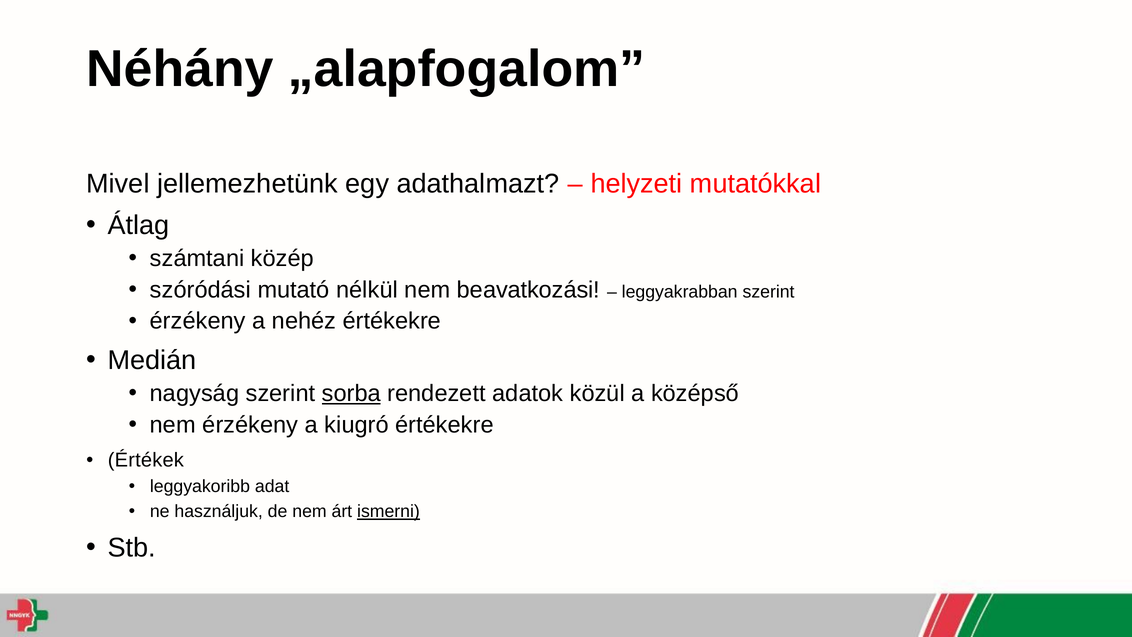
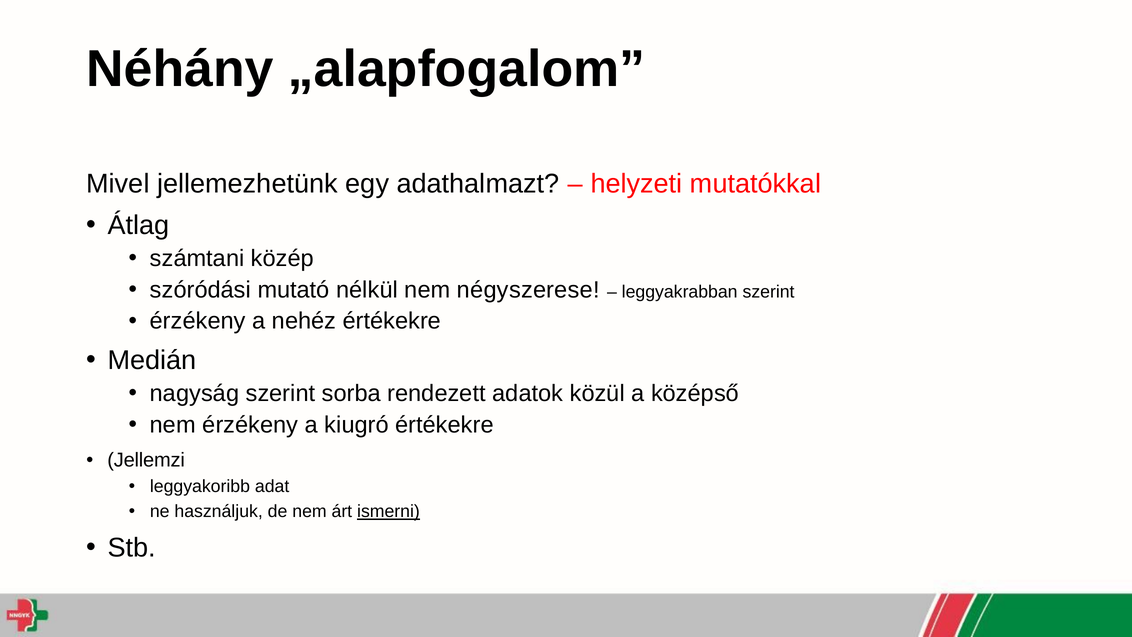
beavatkozási: beavatkozási -> négyszerese
sorba underline: present -> none
Értékek: Értékek -> Jellemzi
